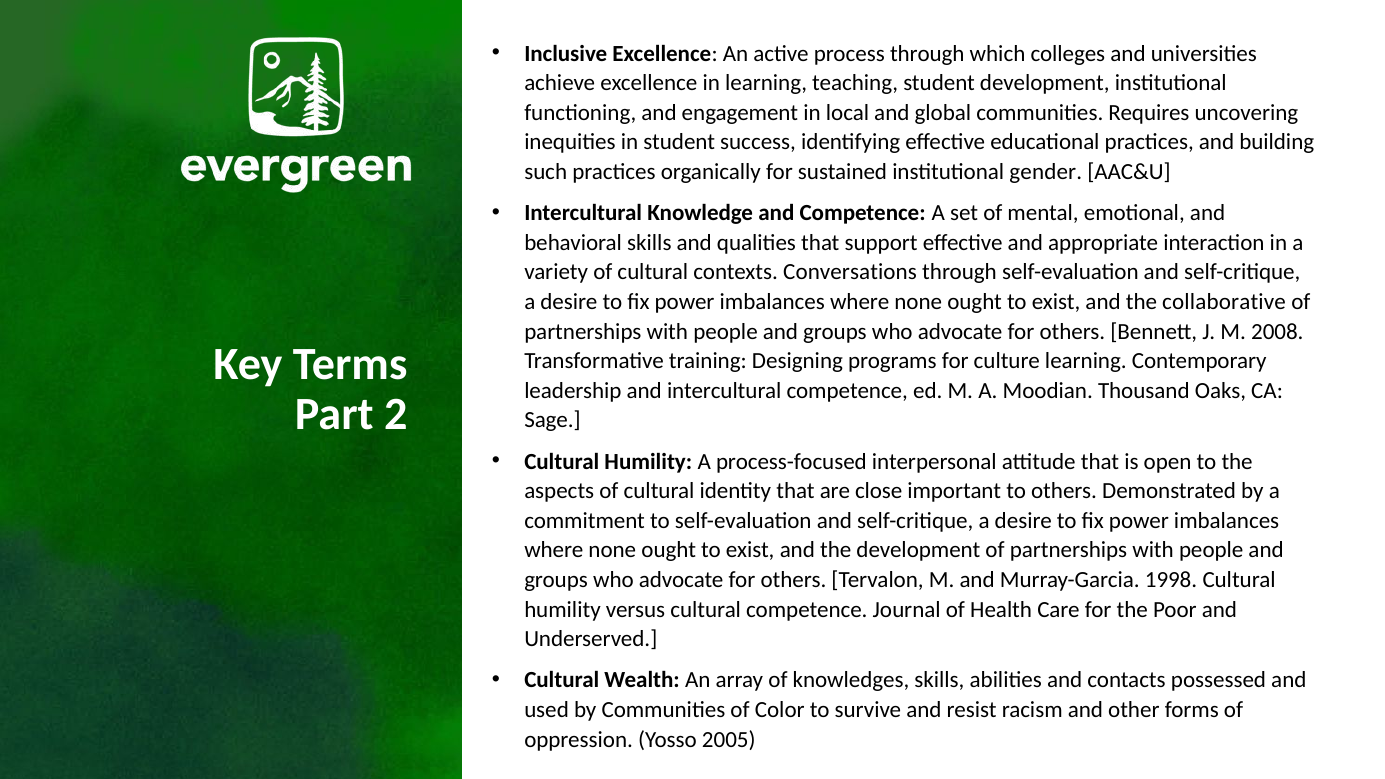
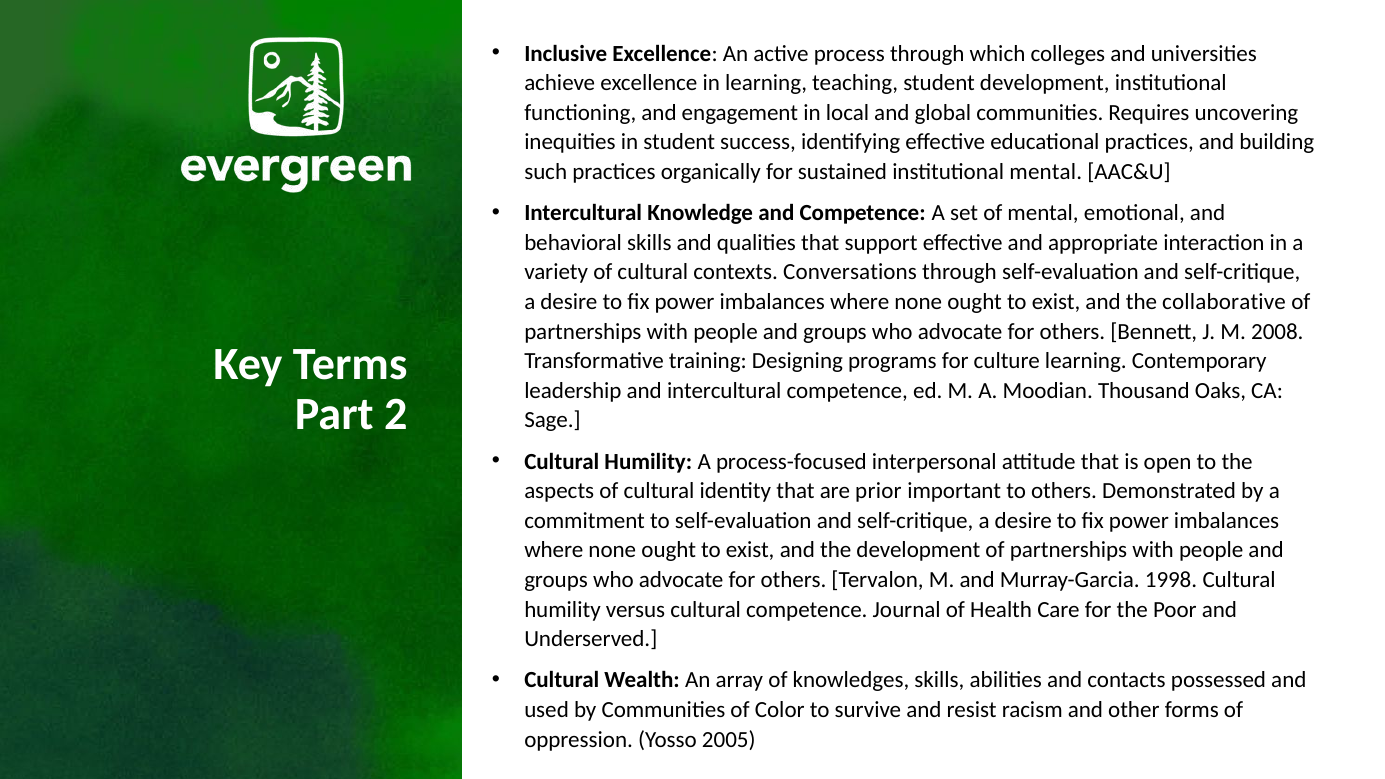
institutional gender: gender -> mental
close: close -> prior
